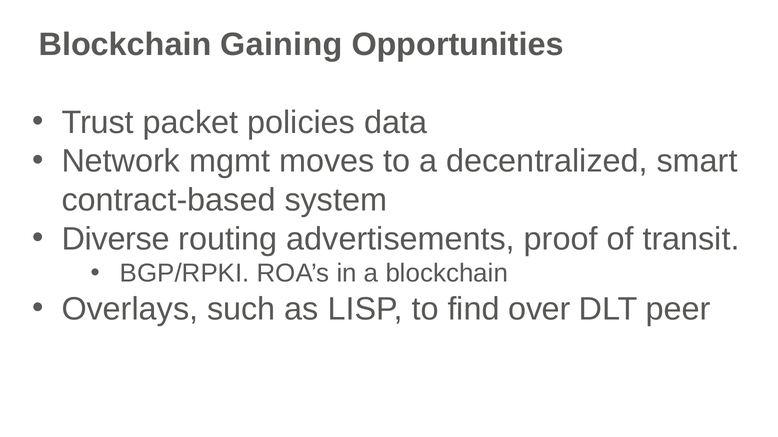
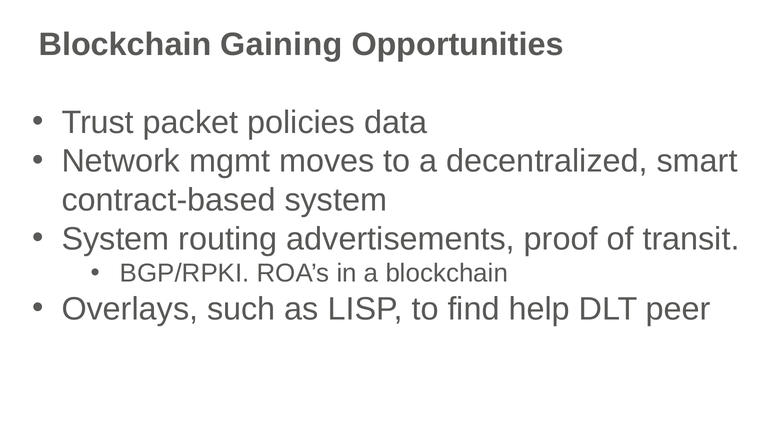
Diverse at (116, 239): Diverse -> System
over: over -> help
